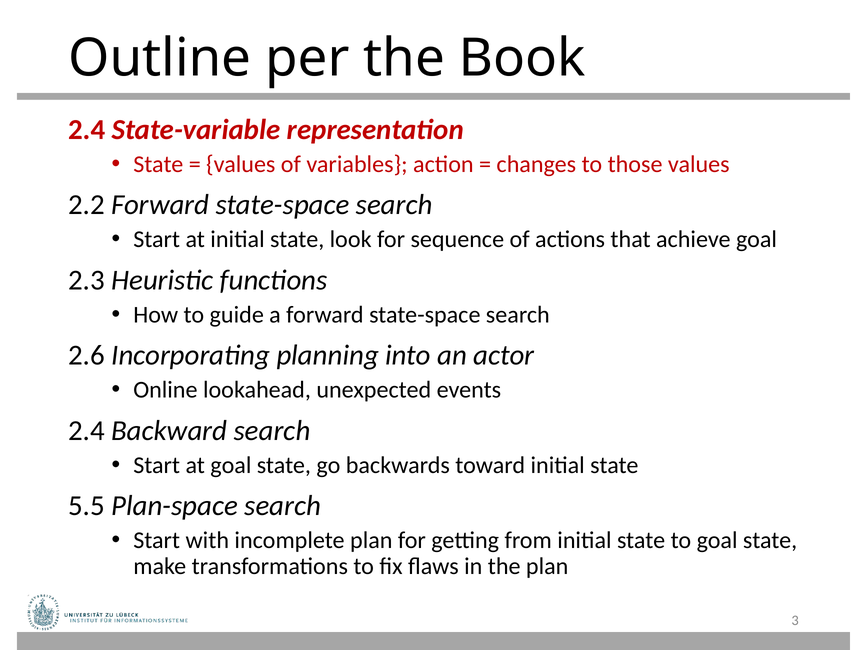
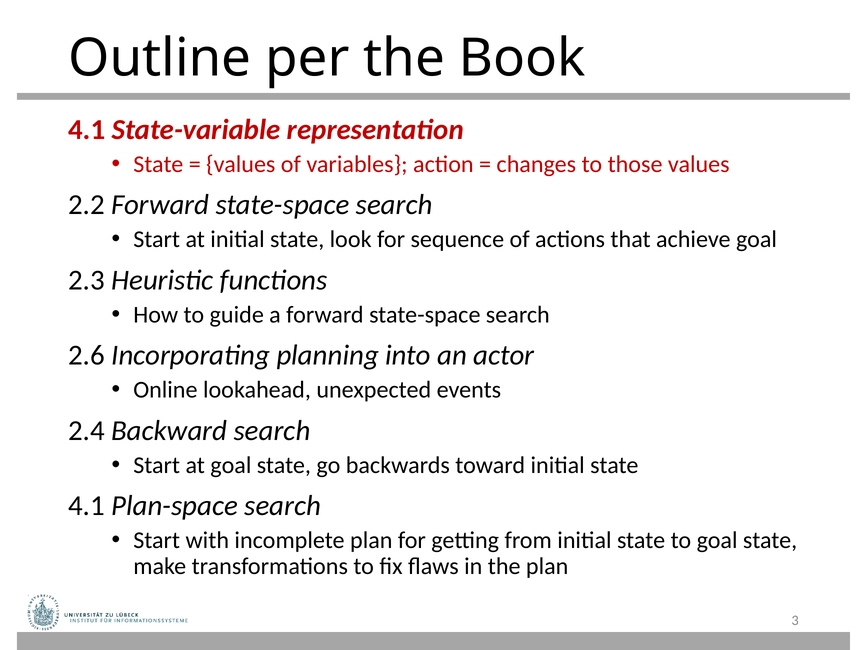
2.4 at (87, 130): 2.4 -> 4.1
5.5 at (87, 506): 5.5 -> 4.1
